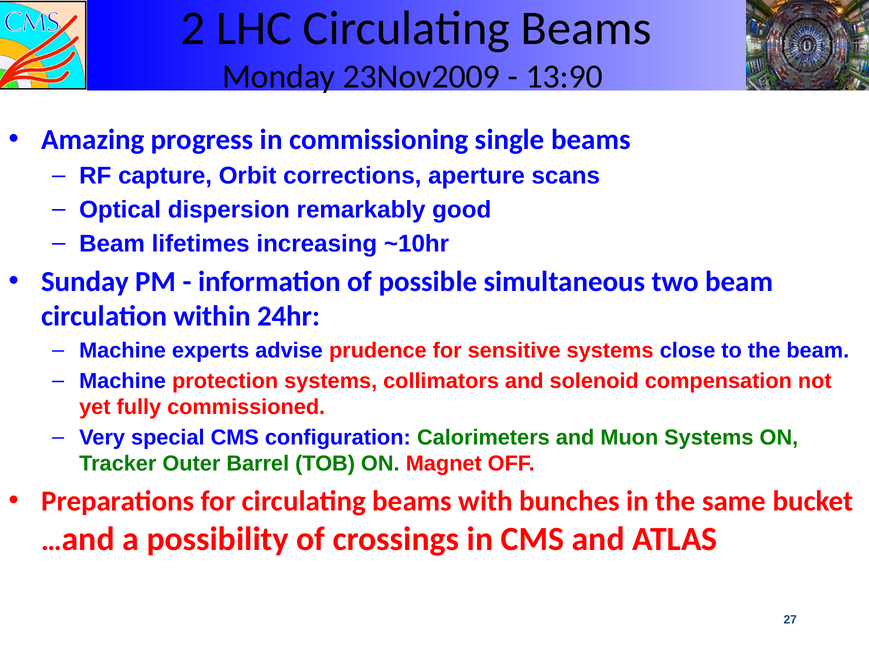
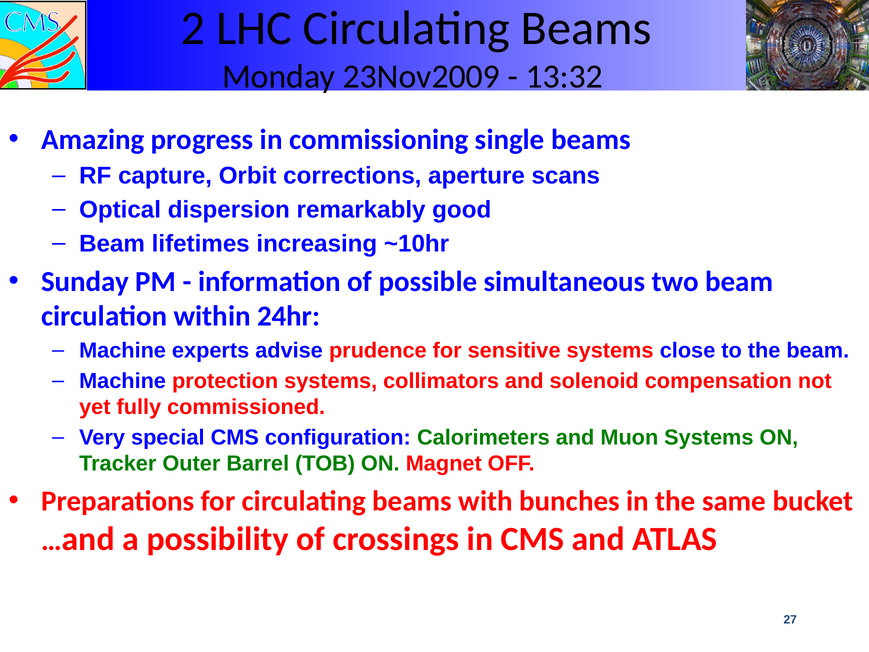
13:90: 13:90 -> 13:32
